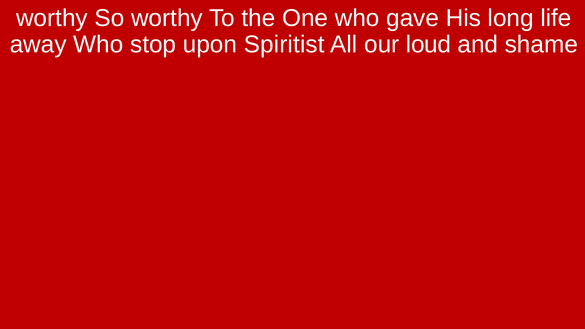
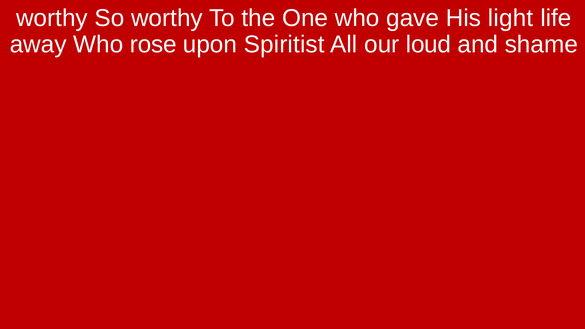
long: long -> light
stop: stop -> rose
